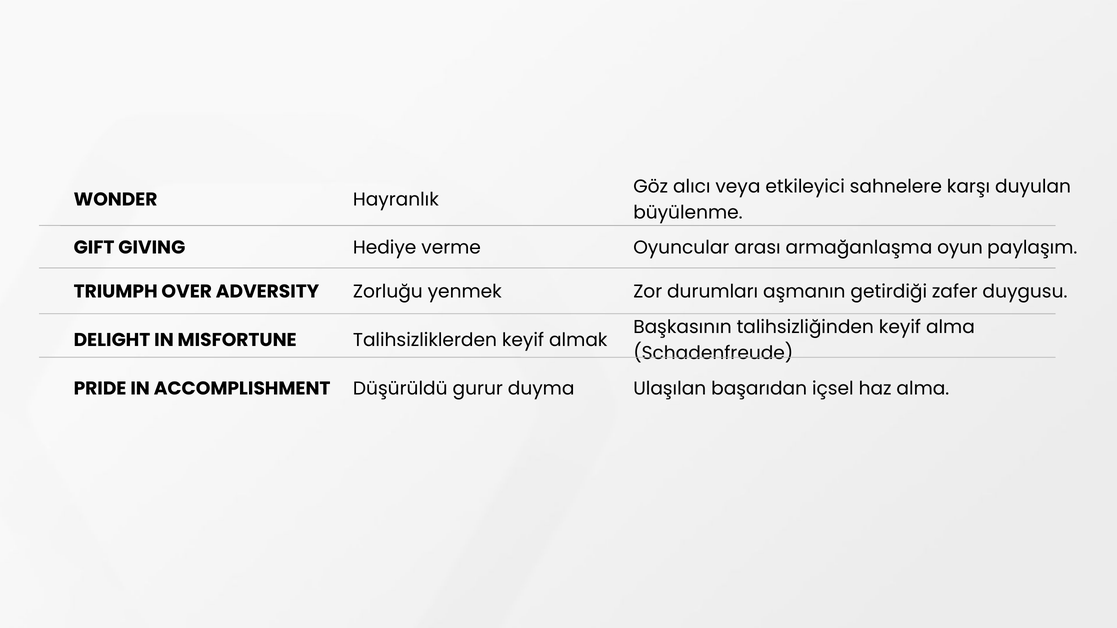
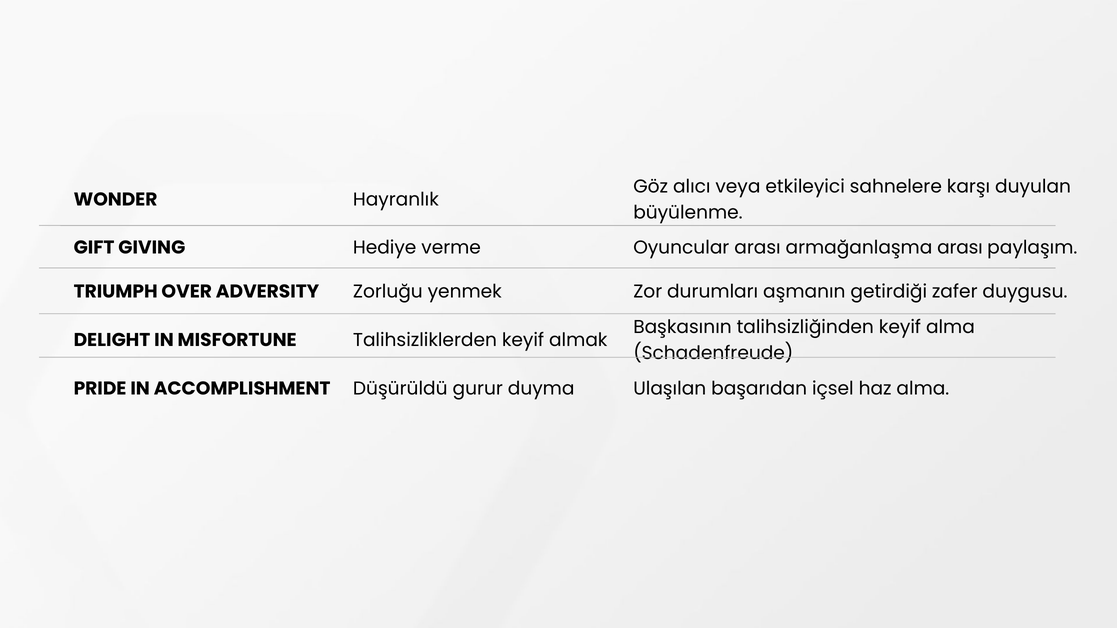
armağanlaşma oyun: oyun -> arası
